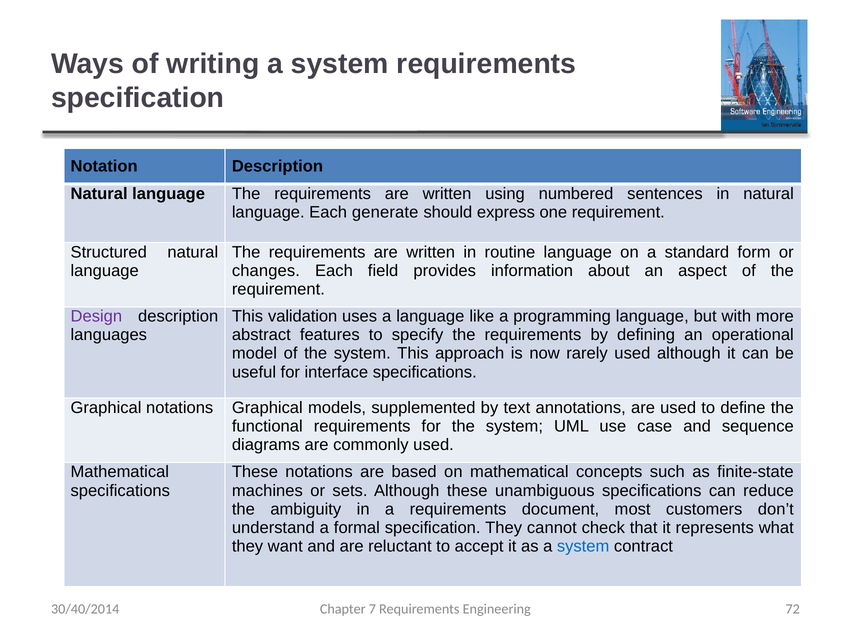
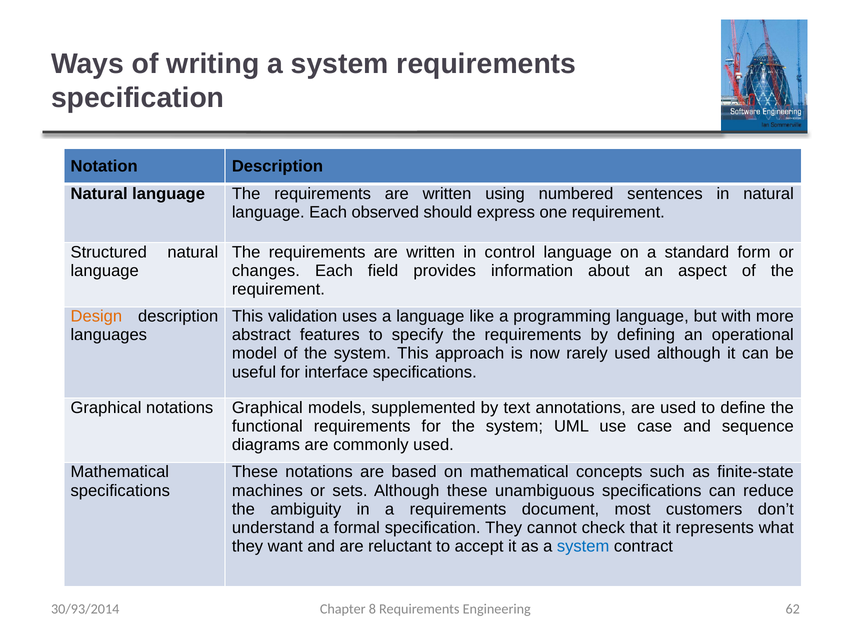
generate: generate -> observed
routine: routine -> control
Design colour: purple -> orange
30/40/2014: 30/40/2014 -> 30/93/2014
7: 7 -> 8
72: 72 -> 62
